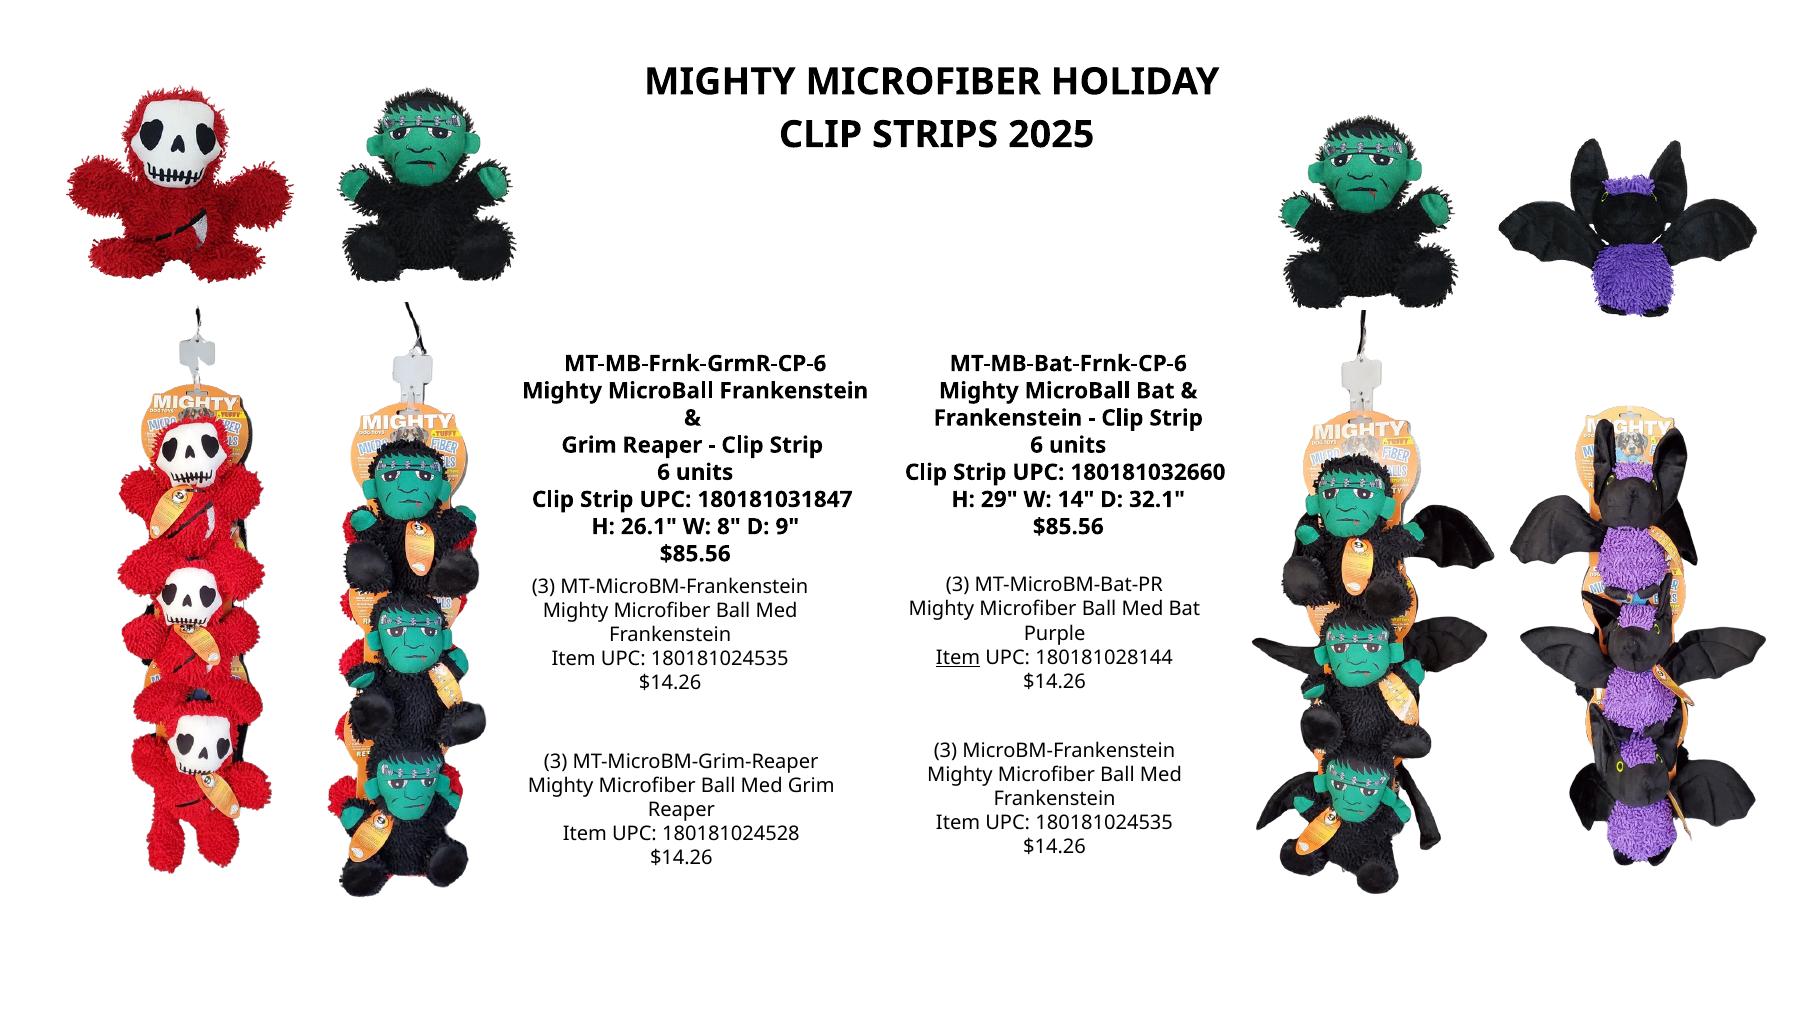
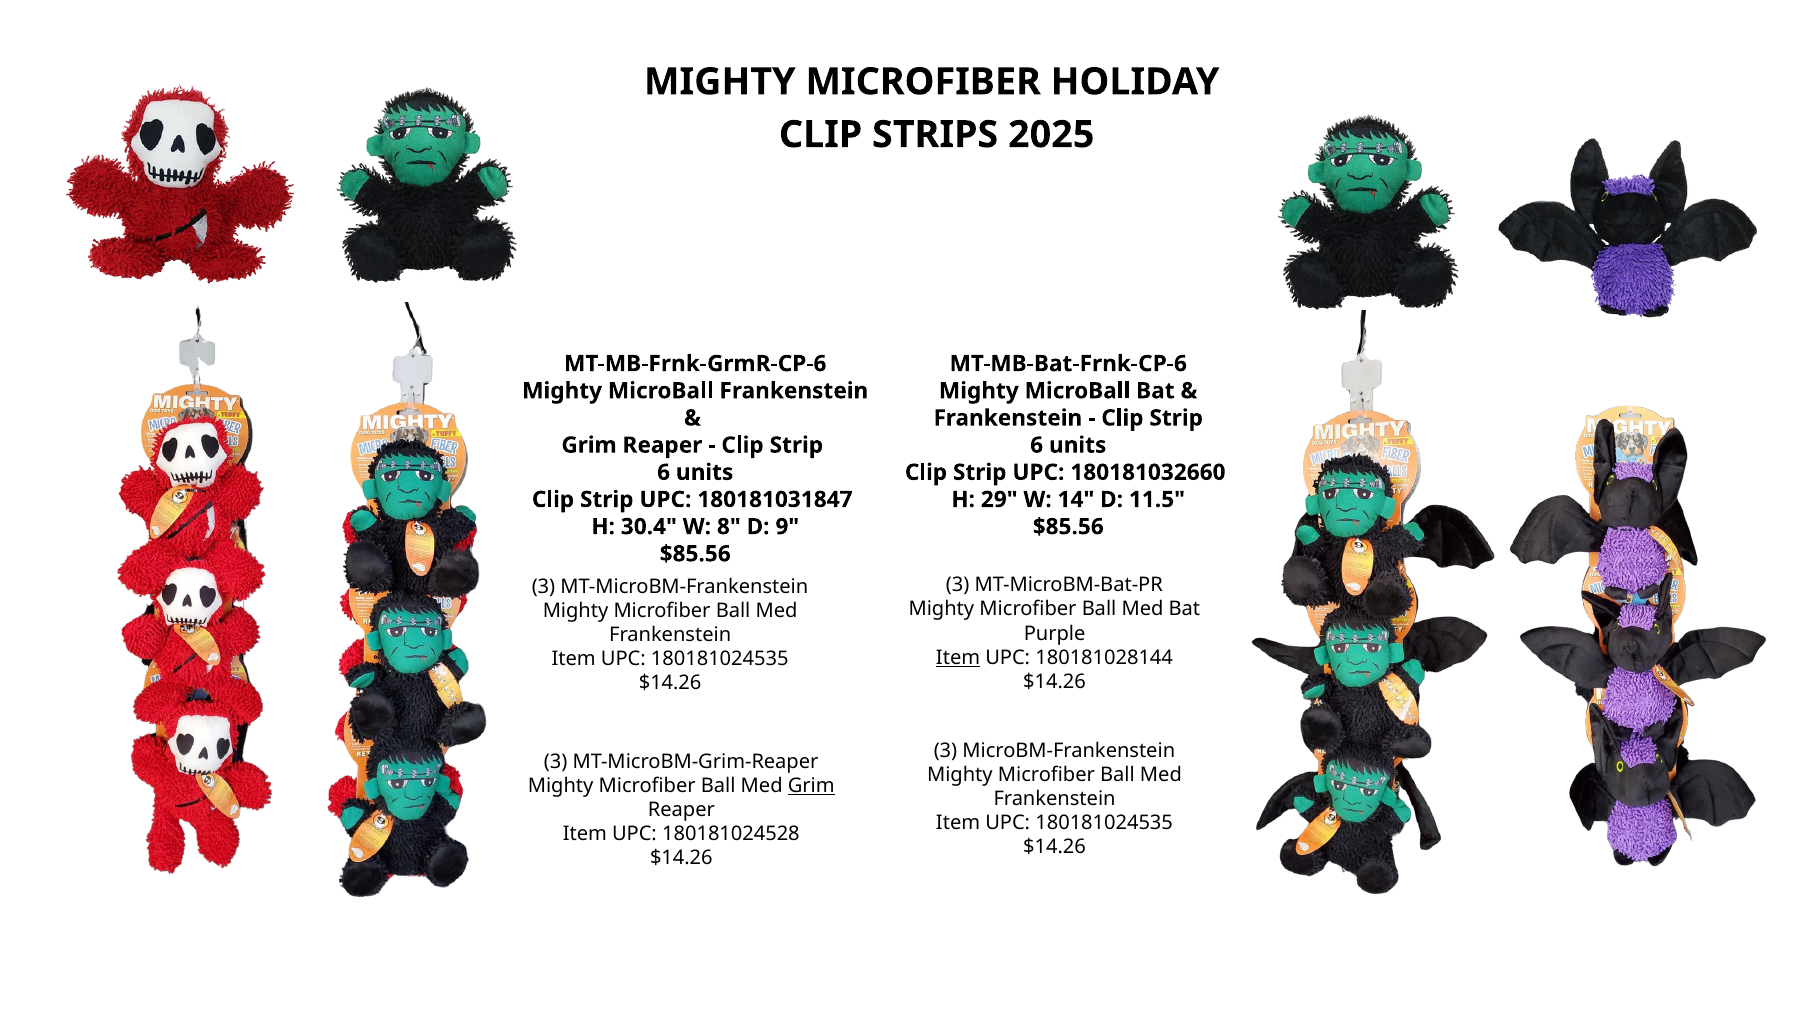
32.1: 32.1 -> 11.5
26.1: 26.1 -> 30.4
Grim at (811, 786) underline: none -> present
